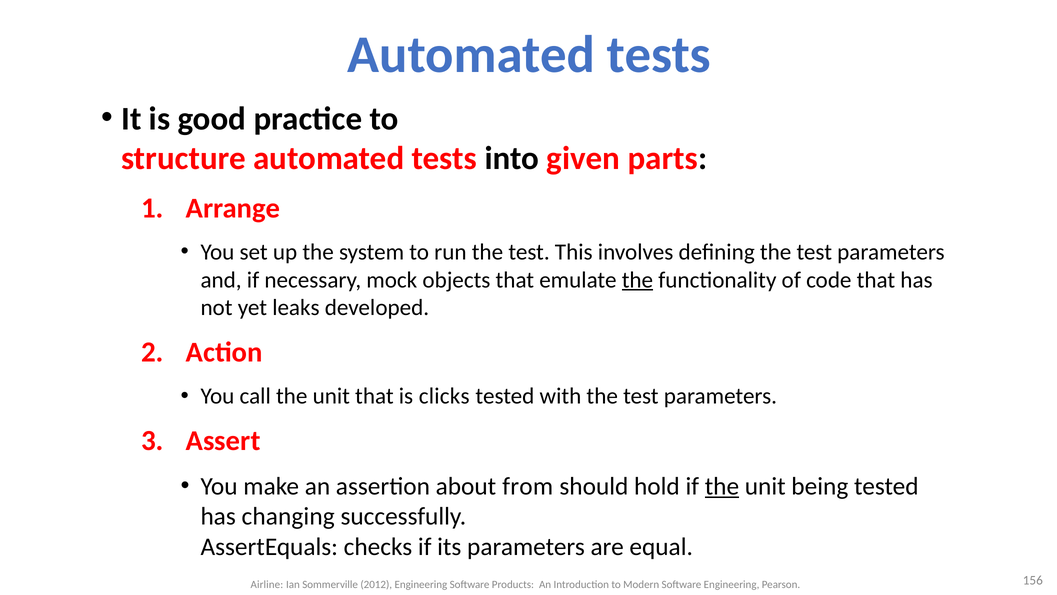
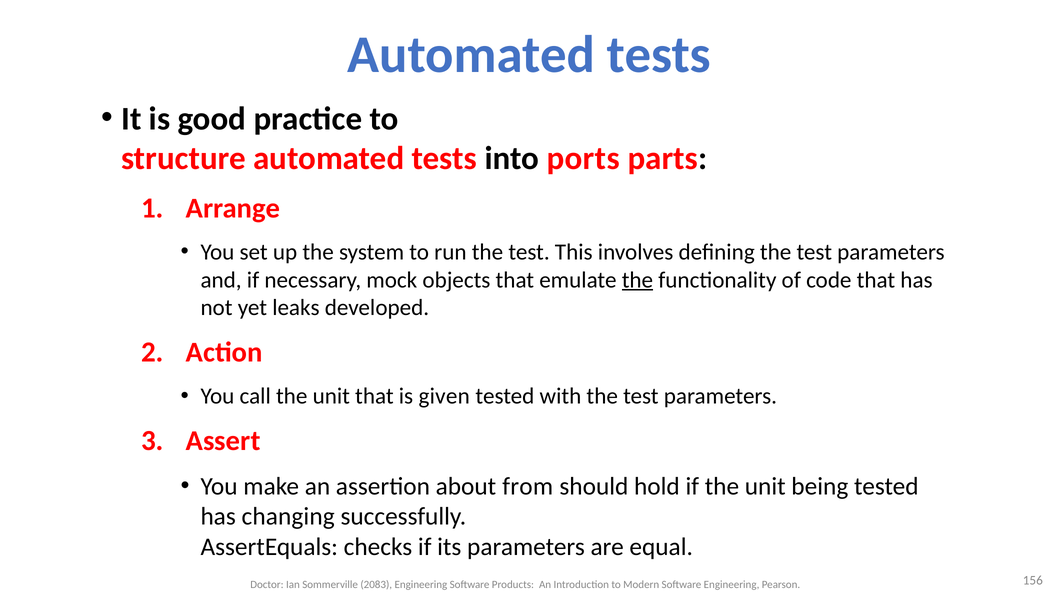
given: given -> ports
clicks: clicks -> given
the at (722, 486) underline: present -> none
Airline: Airline -> Doctor
2012: 2012 -> 2083
